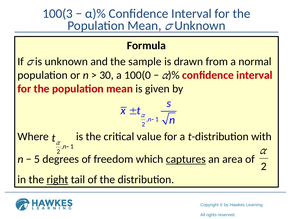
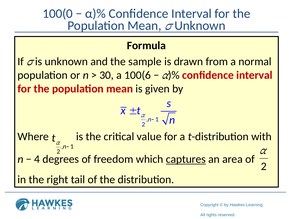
100(3: 100(3 -> 100(0
100(0: 100(0 -> 100(6
5: 5 -> 4
right underline: present -> none
